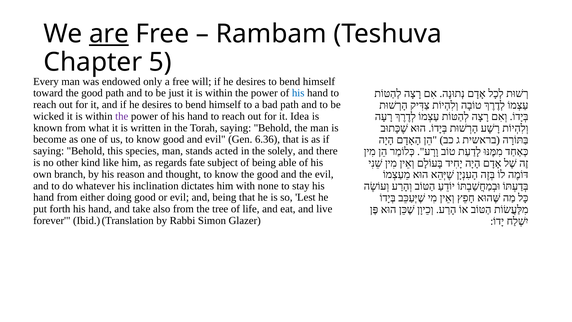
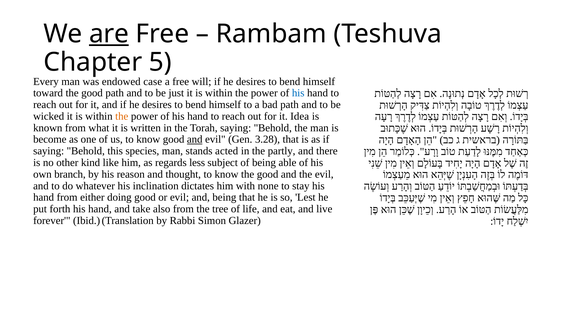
only: only -> case
the at (122, 116) colour: purple -> orange
and at (195, 139) underline: none -> present
6.36: 6.36 -> 3.28
solely: solely -> partly
fate: fate -> less
